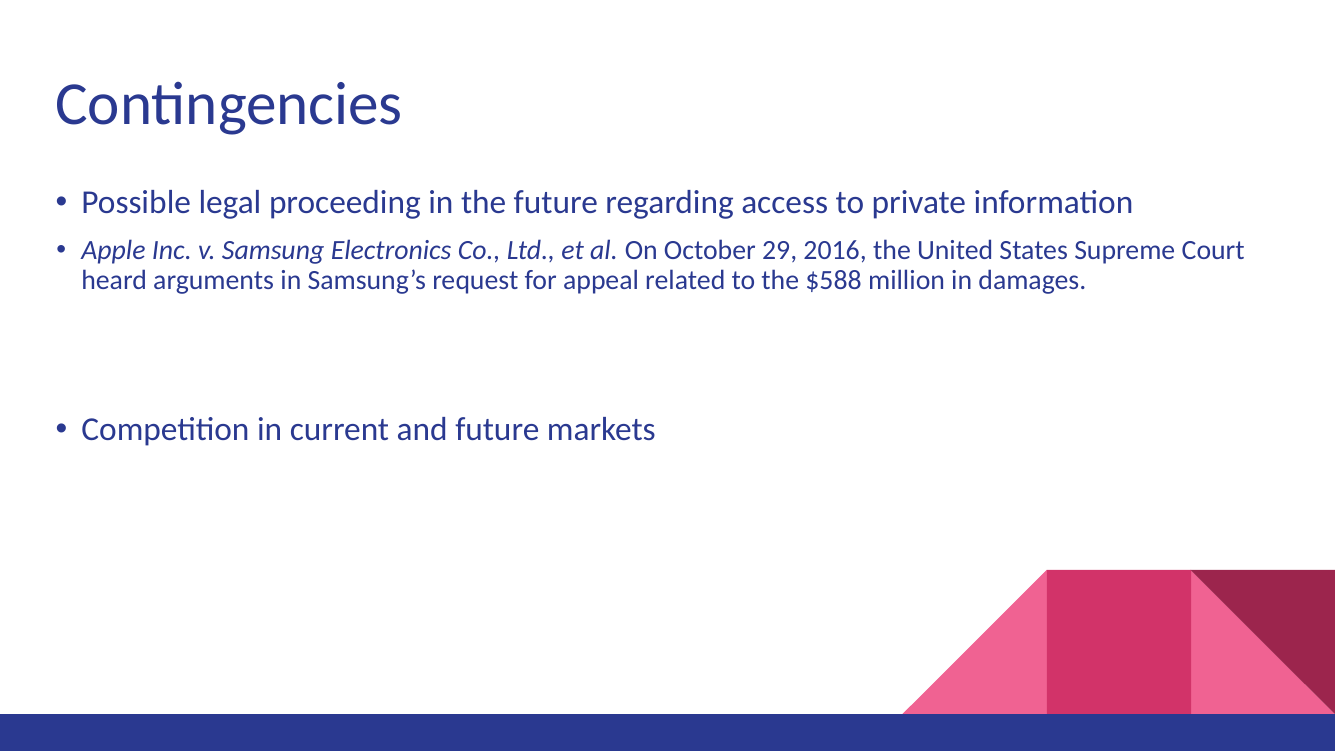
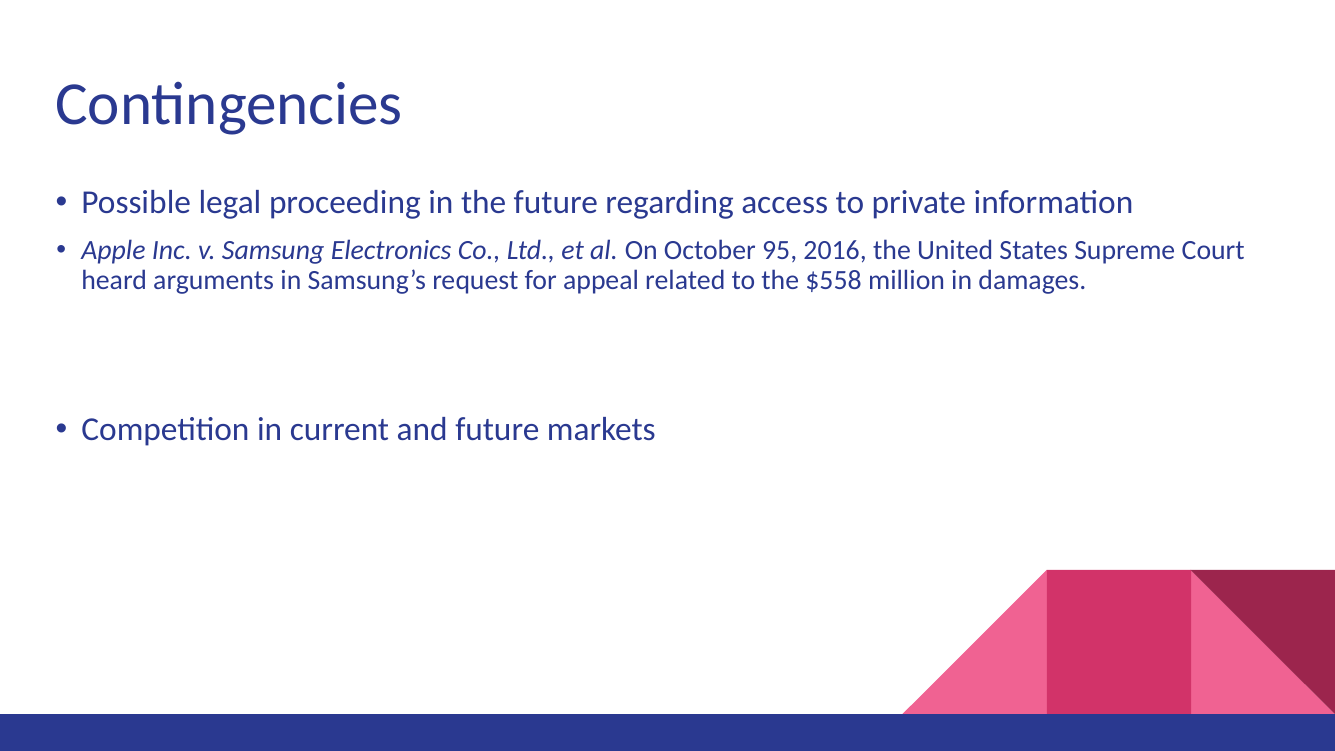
29: 29 -> 95
$588: $588 -> $558
